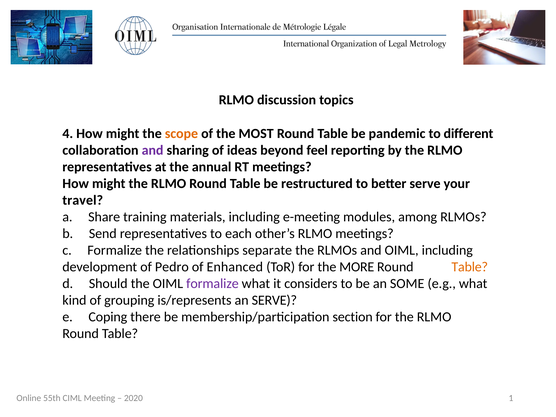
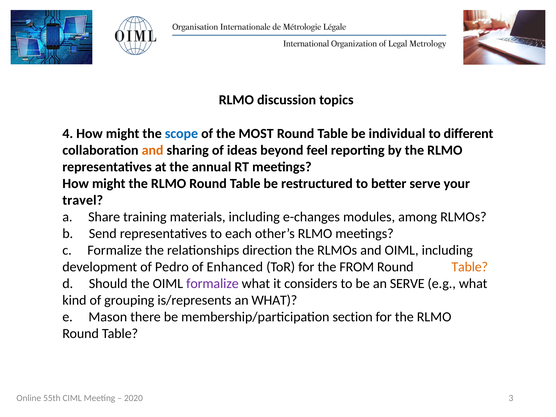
scope colour: orange -> blue
pandemic: pandemic -> individual
and at (153, 150) colour: purple -> orange
e-meeting: e-meeting -> e-changes
separate: separate -> direction
MORE: MORE -> FROM
an SOME: SOME -> SERVE
an SERVE: SERVE -> WHAT
Coping: Coping -> Mason
1: 1 -> 3
